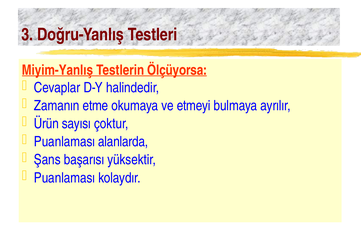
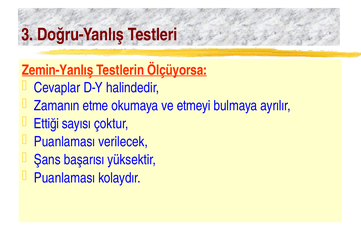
Miyim-Yanlış: Miyim-Yanlış -> Zemin-Yanlış
Ürün: Ürün -> Ettiği
alanlarda: alanlarda -> verilecek
